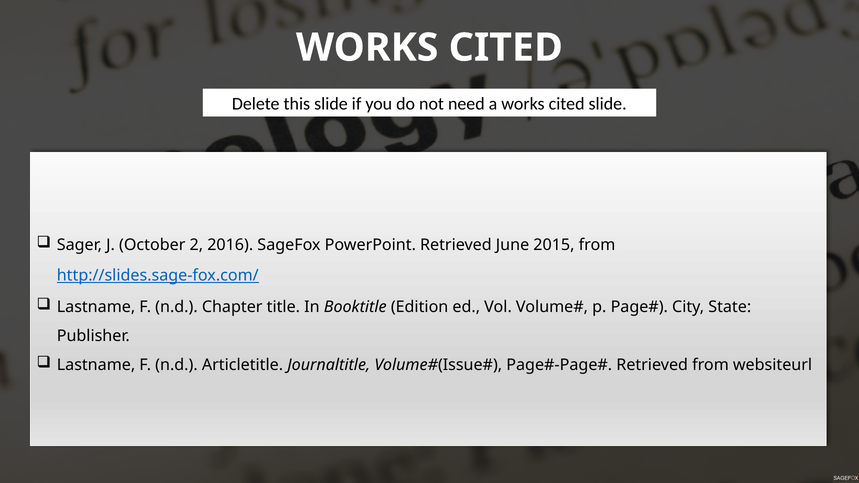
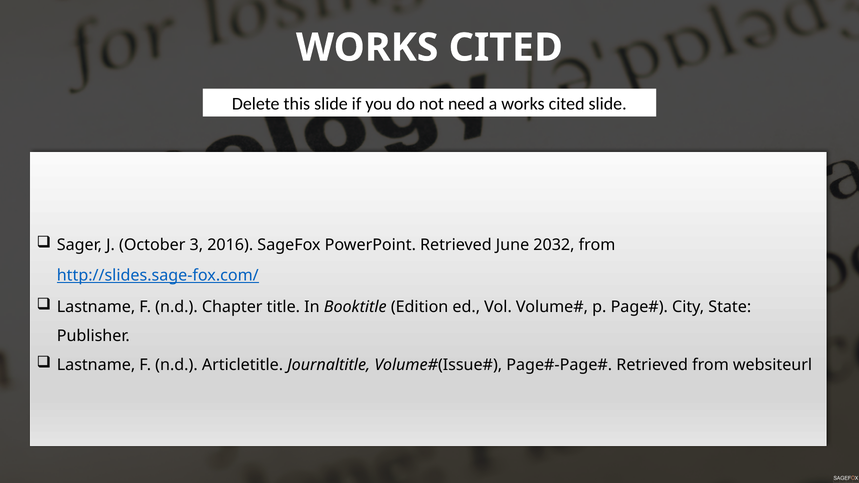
2: 2 -> 3
2015: 2015 -> 2032
